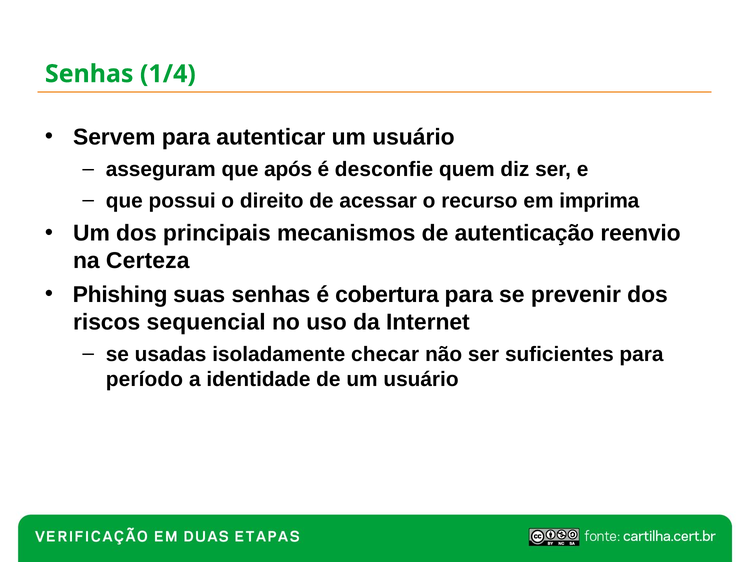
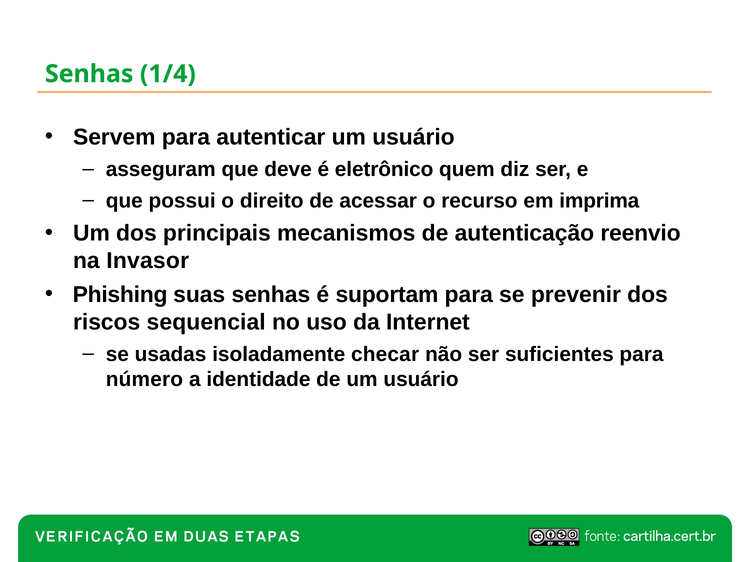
após: após -> deve
desconfie: desconfie -> eletrônico
Certeza: Certeza -> Invasor
cobertura: cobertura -> suportam
período: período -> número
